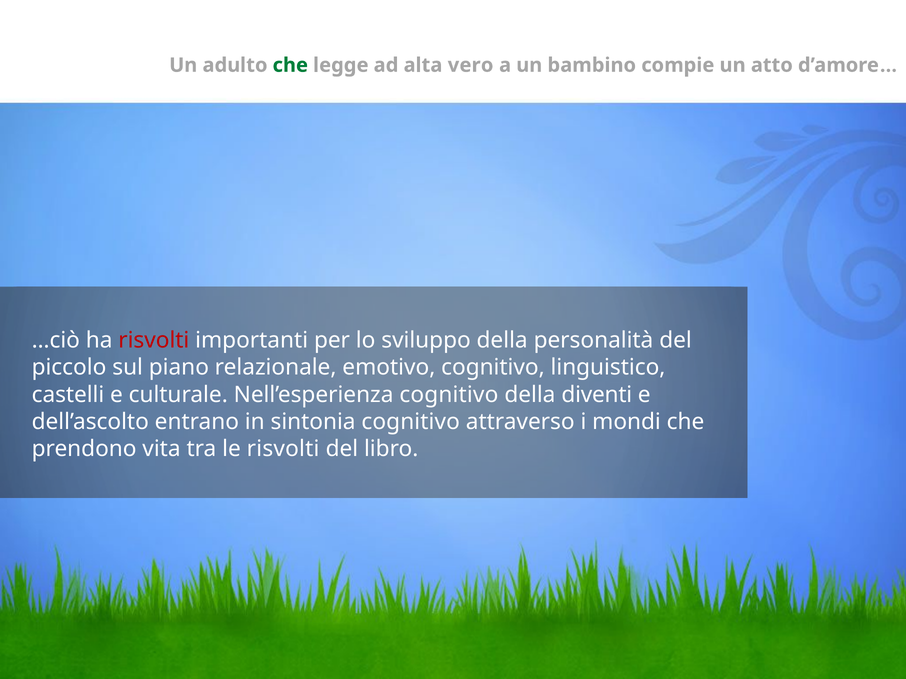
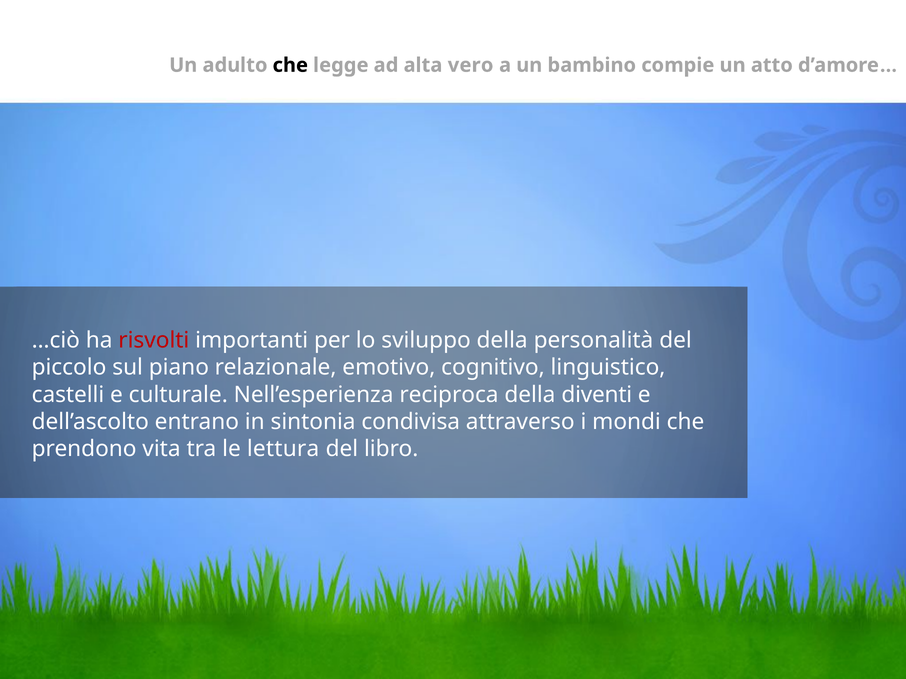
che at (290, 65) colour: green -> black
Nell’esperienza cognitivo: cognitivo -> reciproca
sintonia cognitivo: cognitivo -> condivisa
le risvolti: risvolti -> lettura
